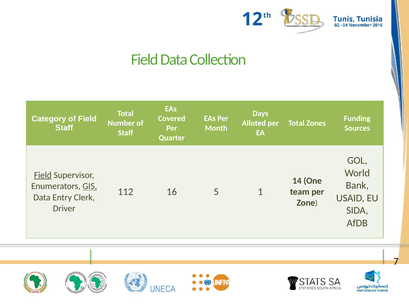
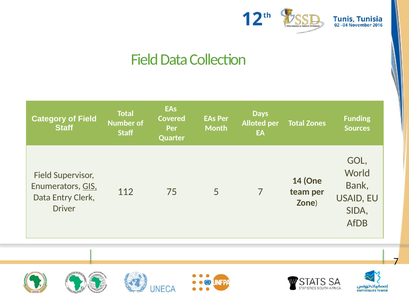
Field at (43, 175) underline: present -> none
16: 16 -> 75
5 1: 1 -> 7
